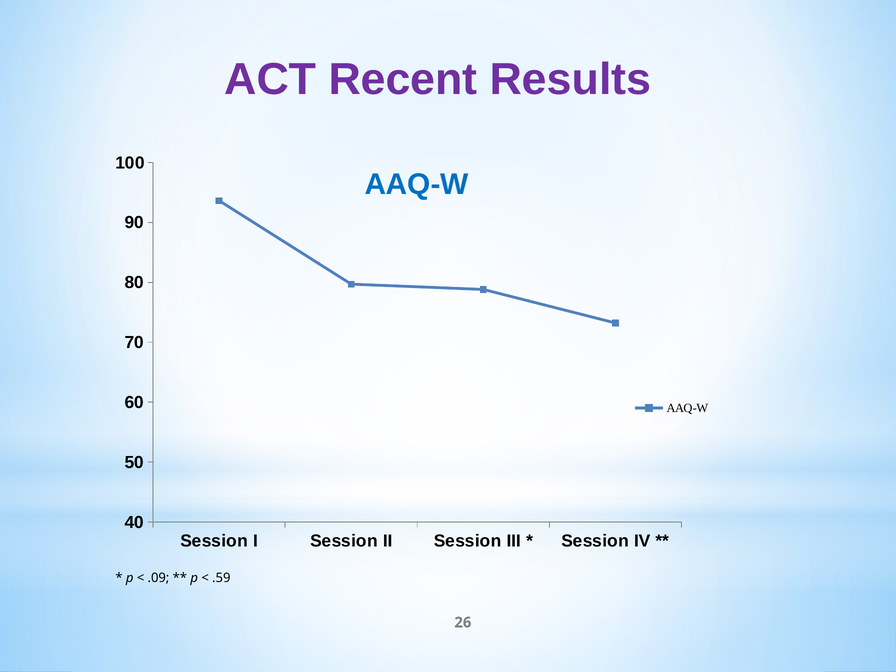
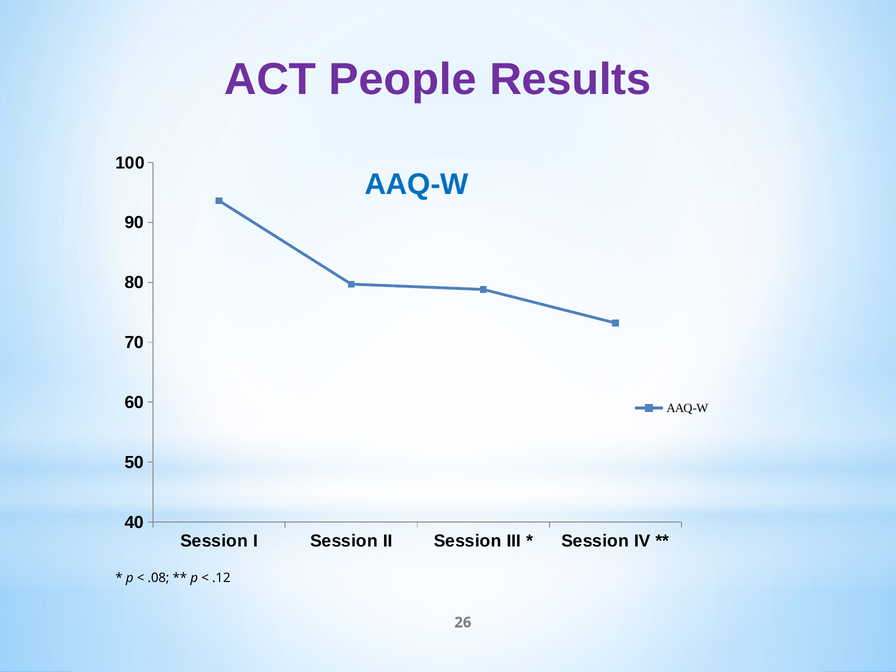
Recent: Recent -> People
.09: .09 -> .08
.59: .59 -> .12
